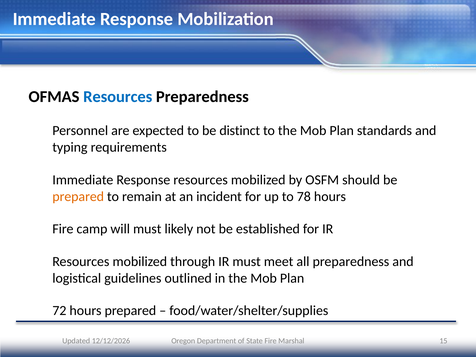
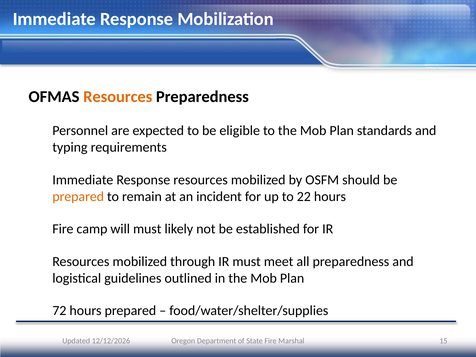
Resources at (118, 97) colour: blue -> orange
distinct: distinct -> eligible
78: 78 -> 22
